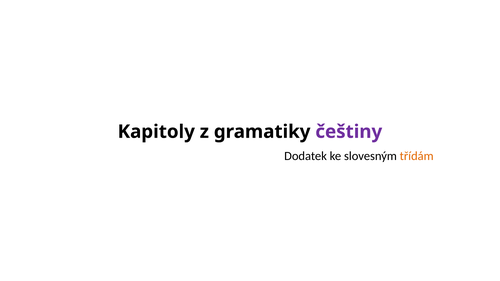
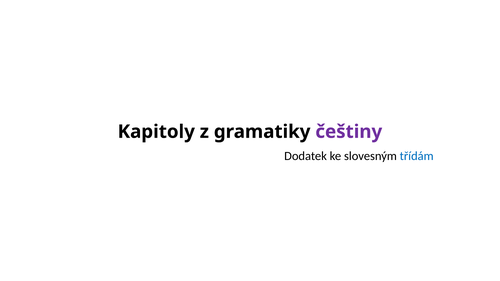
třídám colour: orange -> blue
